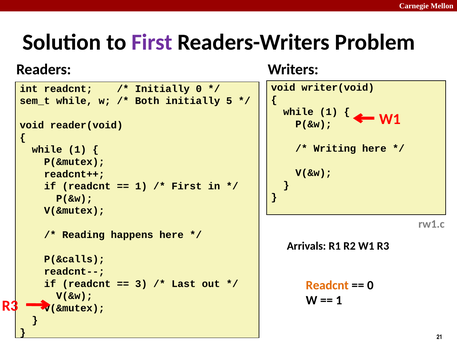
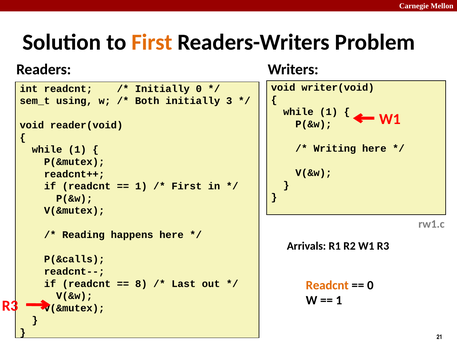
First at (152, 42) colour: purple -> orange
sem_t while: while -> using
5: 5 -> 3
3: 3 -> 8
